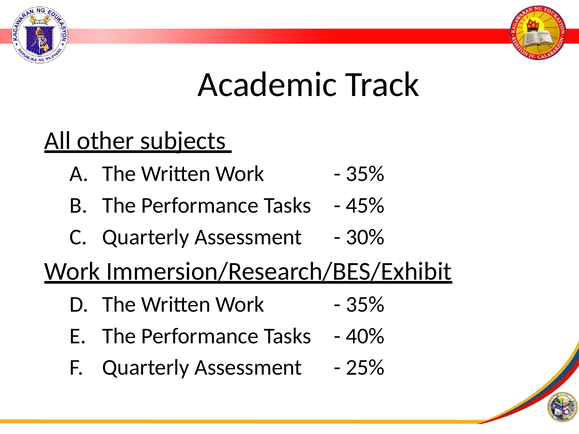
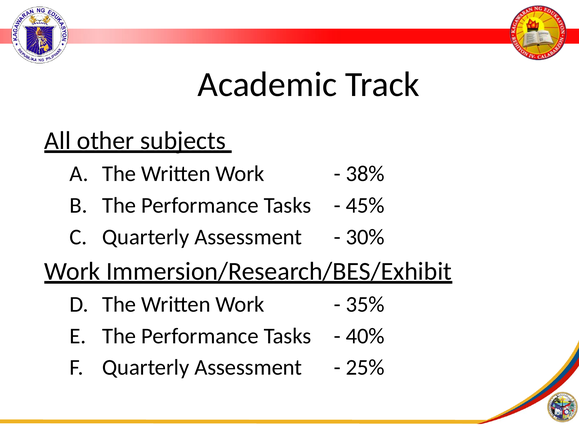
35% at (365, 174): 35% -> 38%
